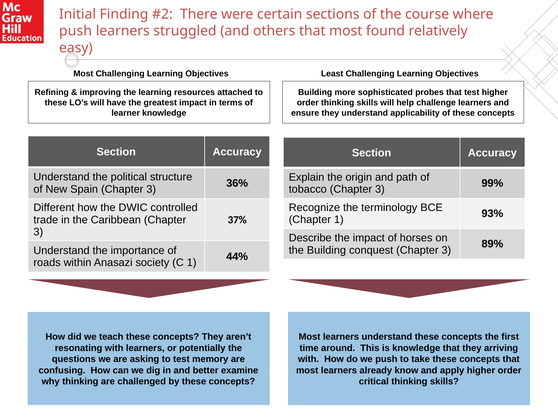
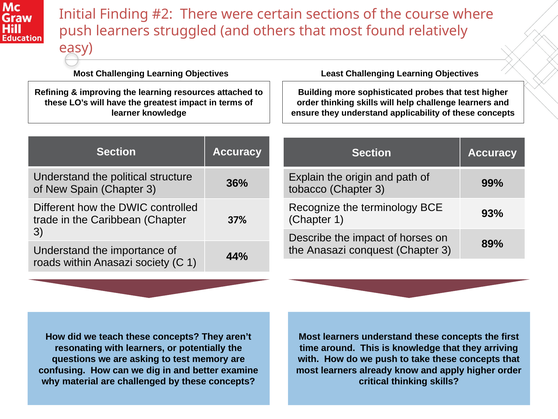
the Building: Building -> Anasazi
why thinking: thinking -> material
